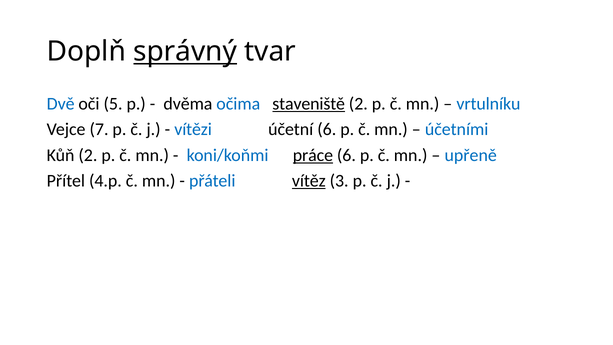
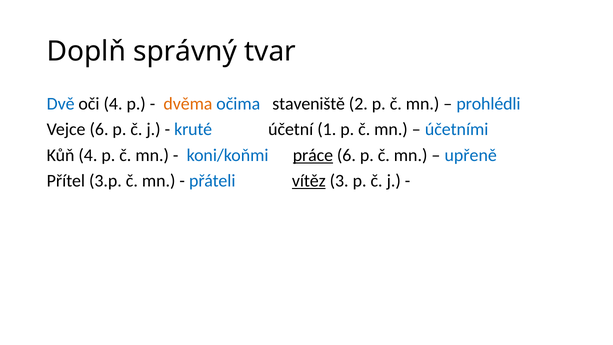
správný underline: present -> none
oči 5: 5 -> 4
dvěma colour: black -> orange
staveniště underline: present -> none
vrtulníku: vrtulníku -> prohlédli
Vejce 7: 7 -> 6
vítězi: vítězi -> kruté
účetní 6: 6 -> 1
Kůň 2: 2 -> 4
4.p: 4.p -> 3.p
